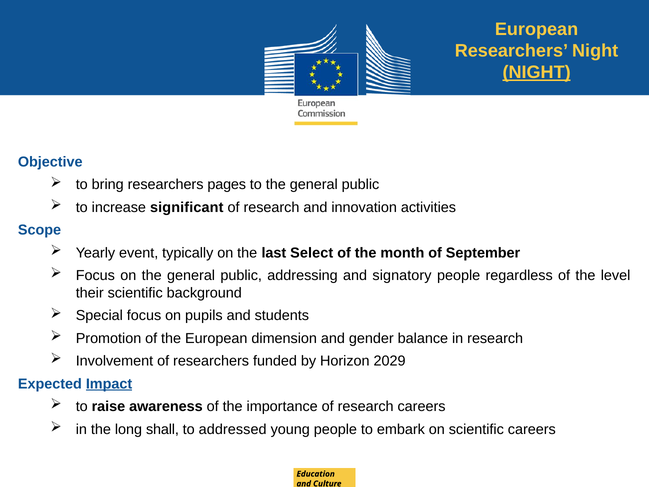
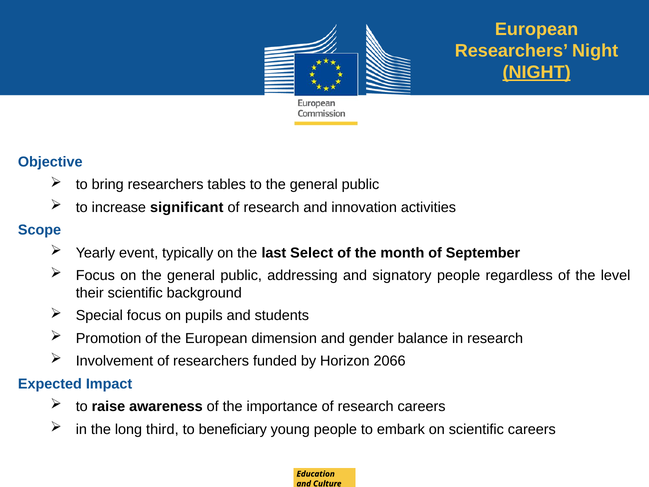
pages: pages -> tables
2029: 2029 -> 2066
Impact underline: present -> none
shall: shall -> third
addressed: addressed -> beneficiary
